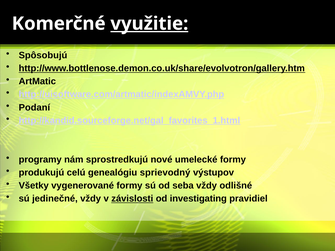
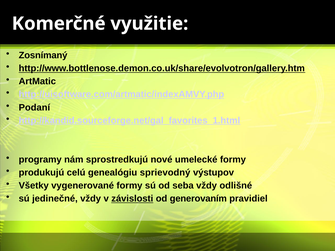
využitie underline: present -> none
Spôsobujú: Spôsobujú -> Zosnímaný
investigating: investigating -> generovaním
